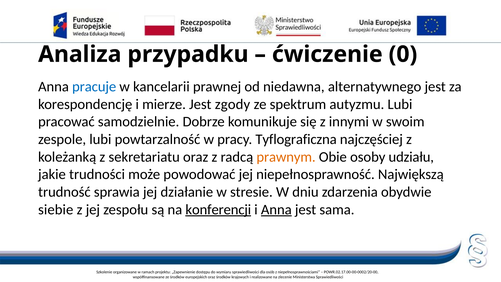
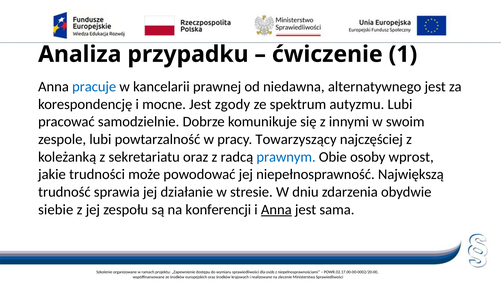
0: 0 -> 1
mierze: mierze -> mocne
Tyflograficzna: Tyflograficzna -> Towarzyszący
prawnym colour: orange -> blue
udziału: udziału -> wprost
konferencji underline: present -> none
